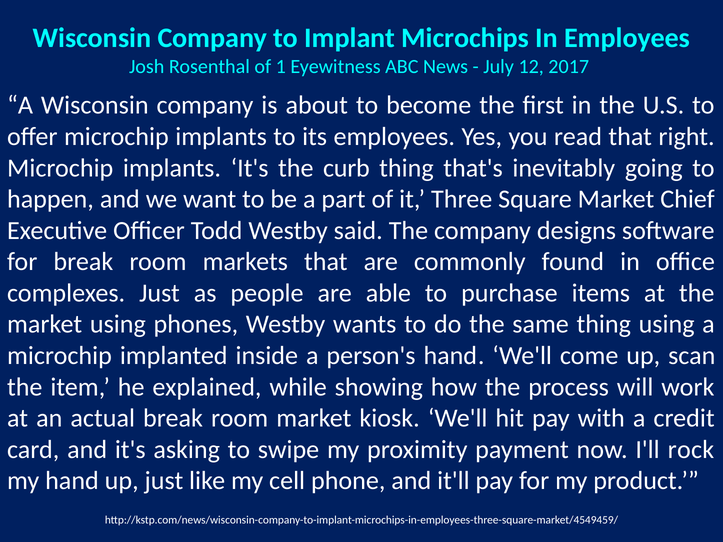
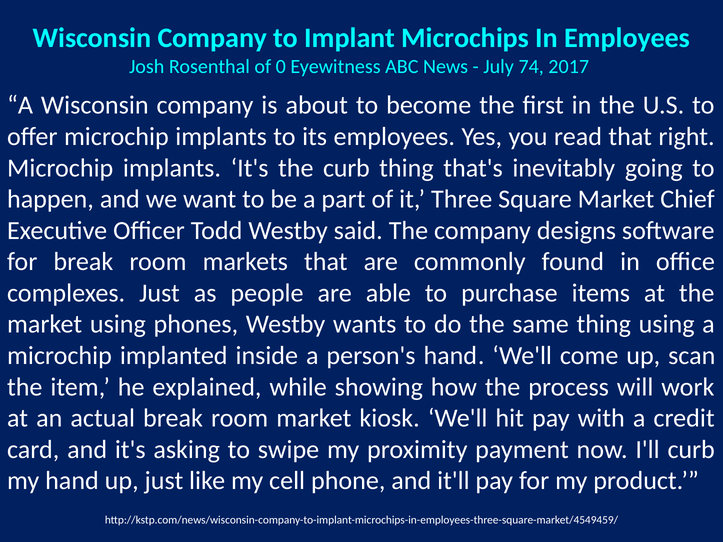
1: 1 -> 0
12: 12 -> 74
I'll rock: rock -> curb
